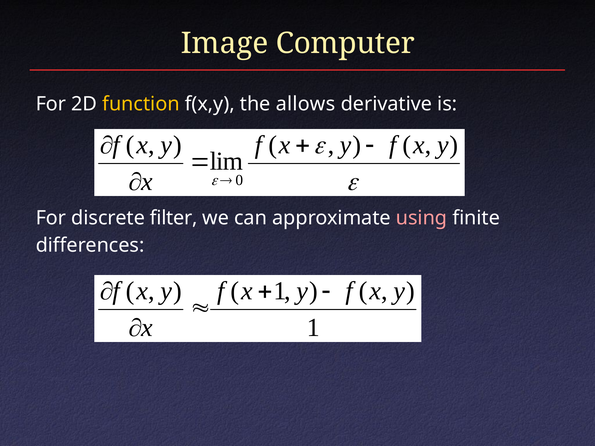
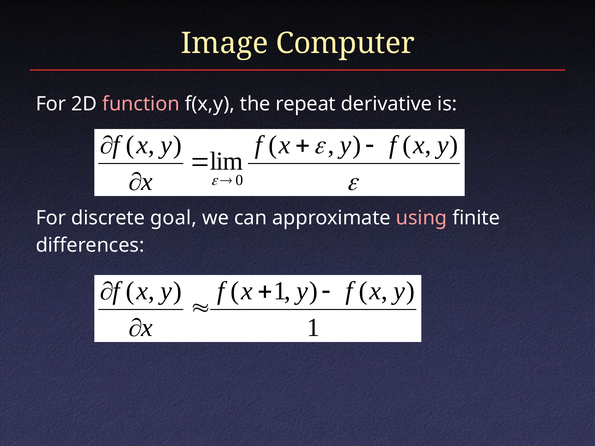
function colour: yellow -> pink
allows: allows -> repeat
filter: filter -> goal
